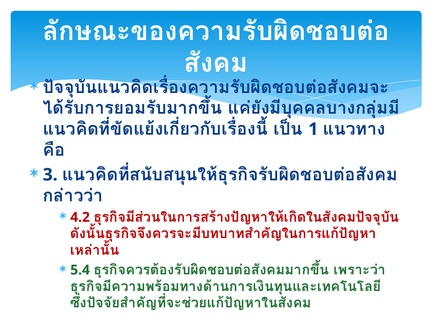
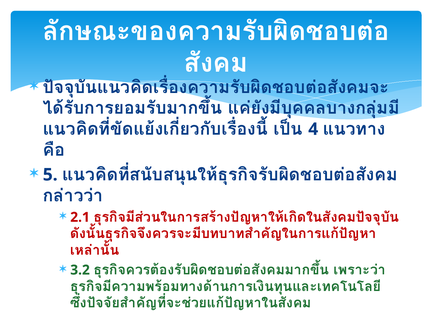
1: 1 -> 4
3: 3 -> 5
4.2: 4.2 -> 2.1
5.4: 5.4 -> 3.2
